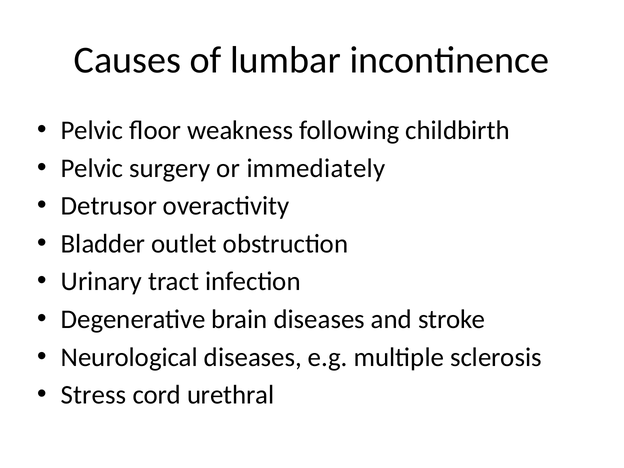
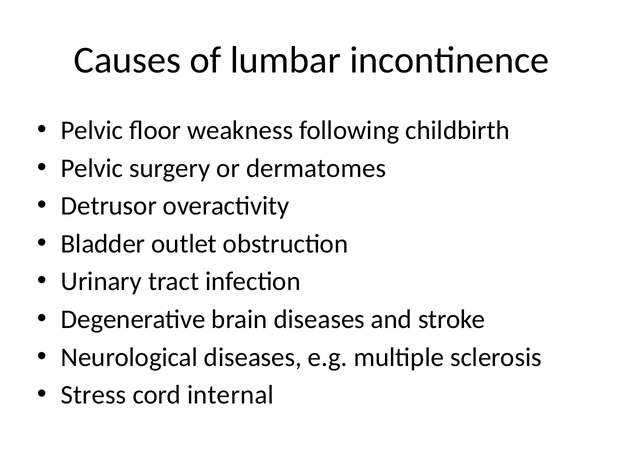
immediately: immediately -> dermatomes
urethral: urethral -> internal
